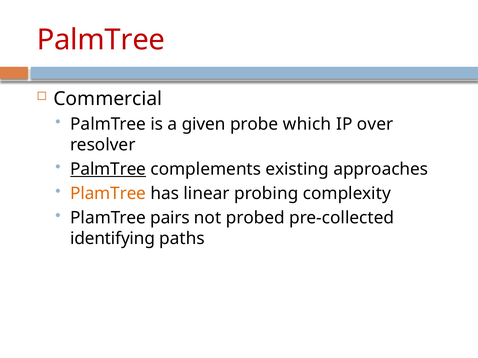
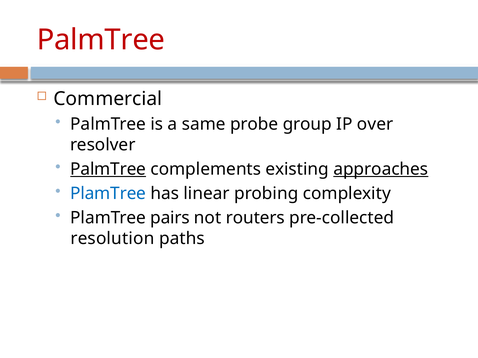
given: given -> same
which: which -> group
approaches underline: none -> present
PlamTree at (108, 194) colour: orange -> blue
probed: probed -> routers
identifying: identifying -> resolution
